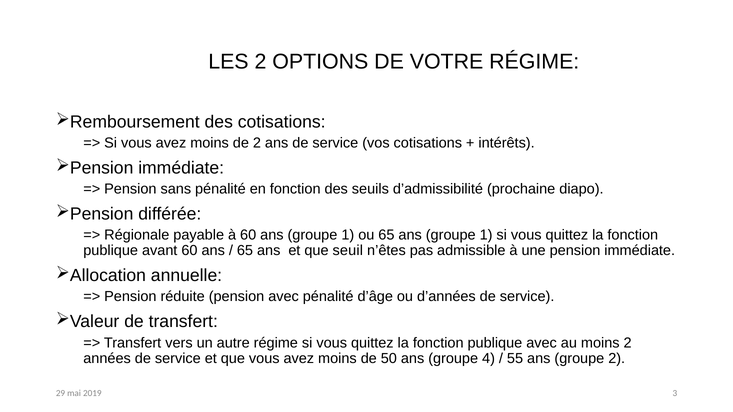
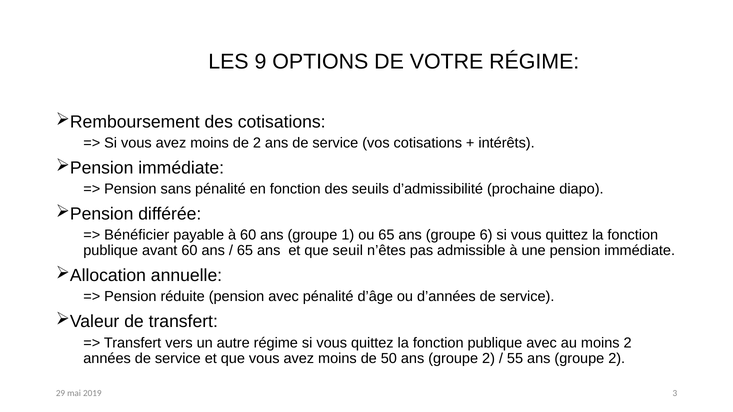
LES 2: 2 -> 9
Régionale: Régionale -> Bénéficier
65 ans groupe 1: 1 -> 6
50 ans groupe 4: 4 -> 2
